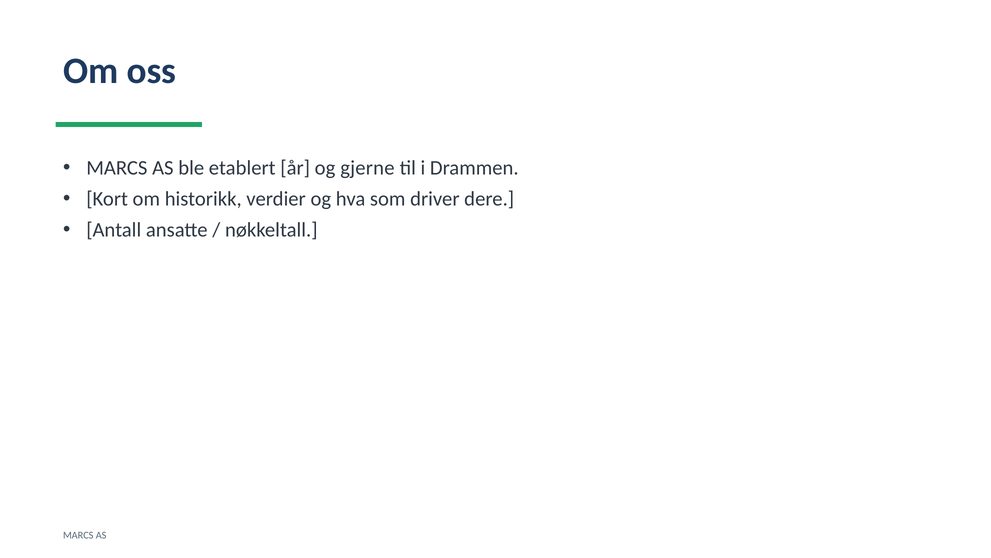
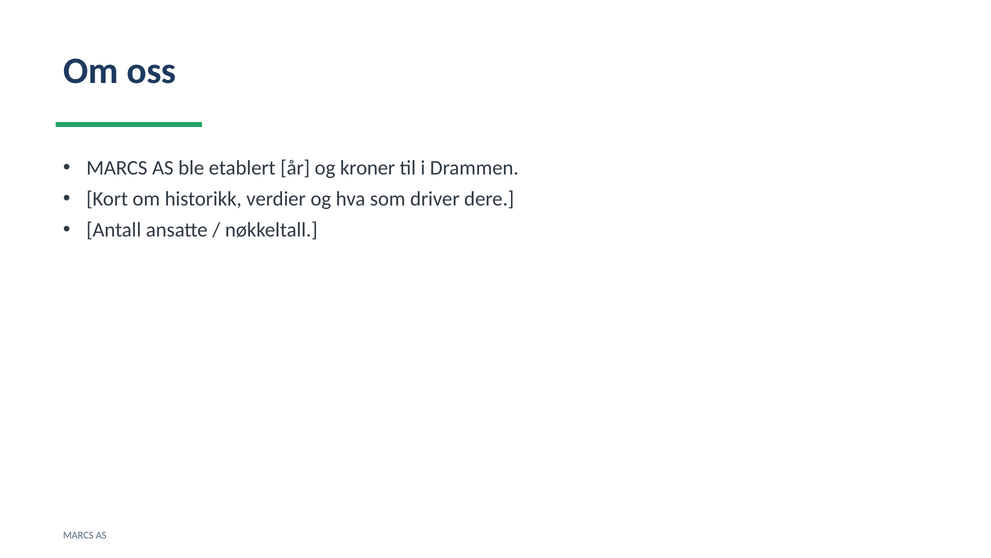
gjerne: gjerne -> kroner
